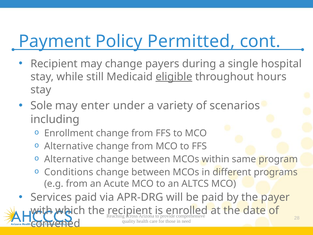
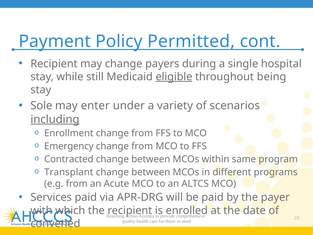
hours: hours -> being
including underline: none -> present
Alternative at (69, 146): Alternative -> Emergency
Alternative at (69, 159): Alternative -> Contracted
Conditions: Conditions -> Transplant
